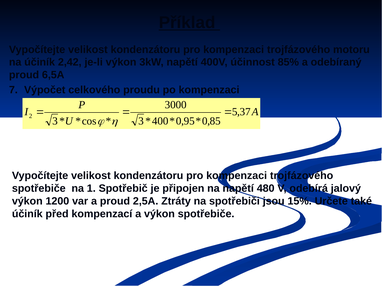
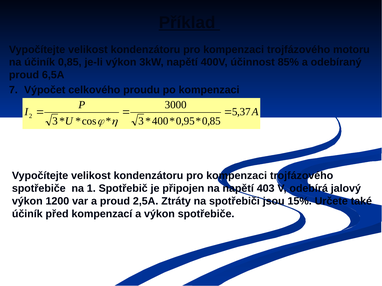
2,42: 2,42 -> 0,85
480: 480 -> 403
